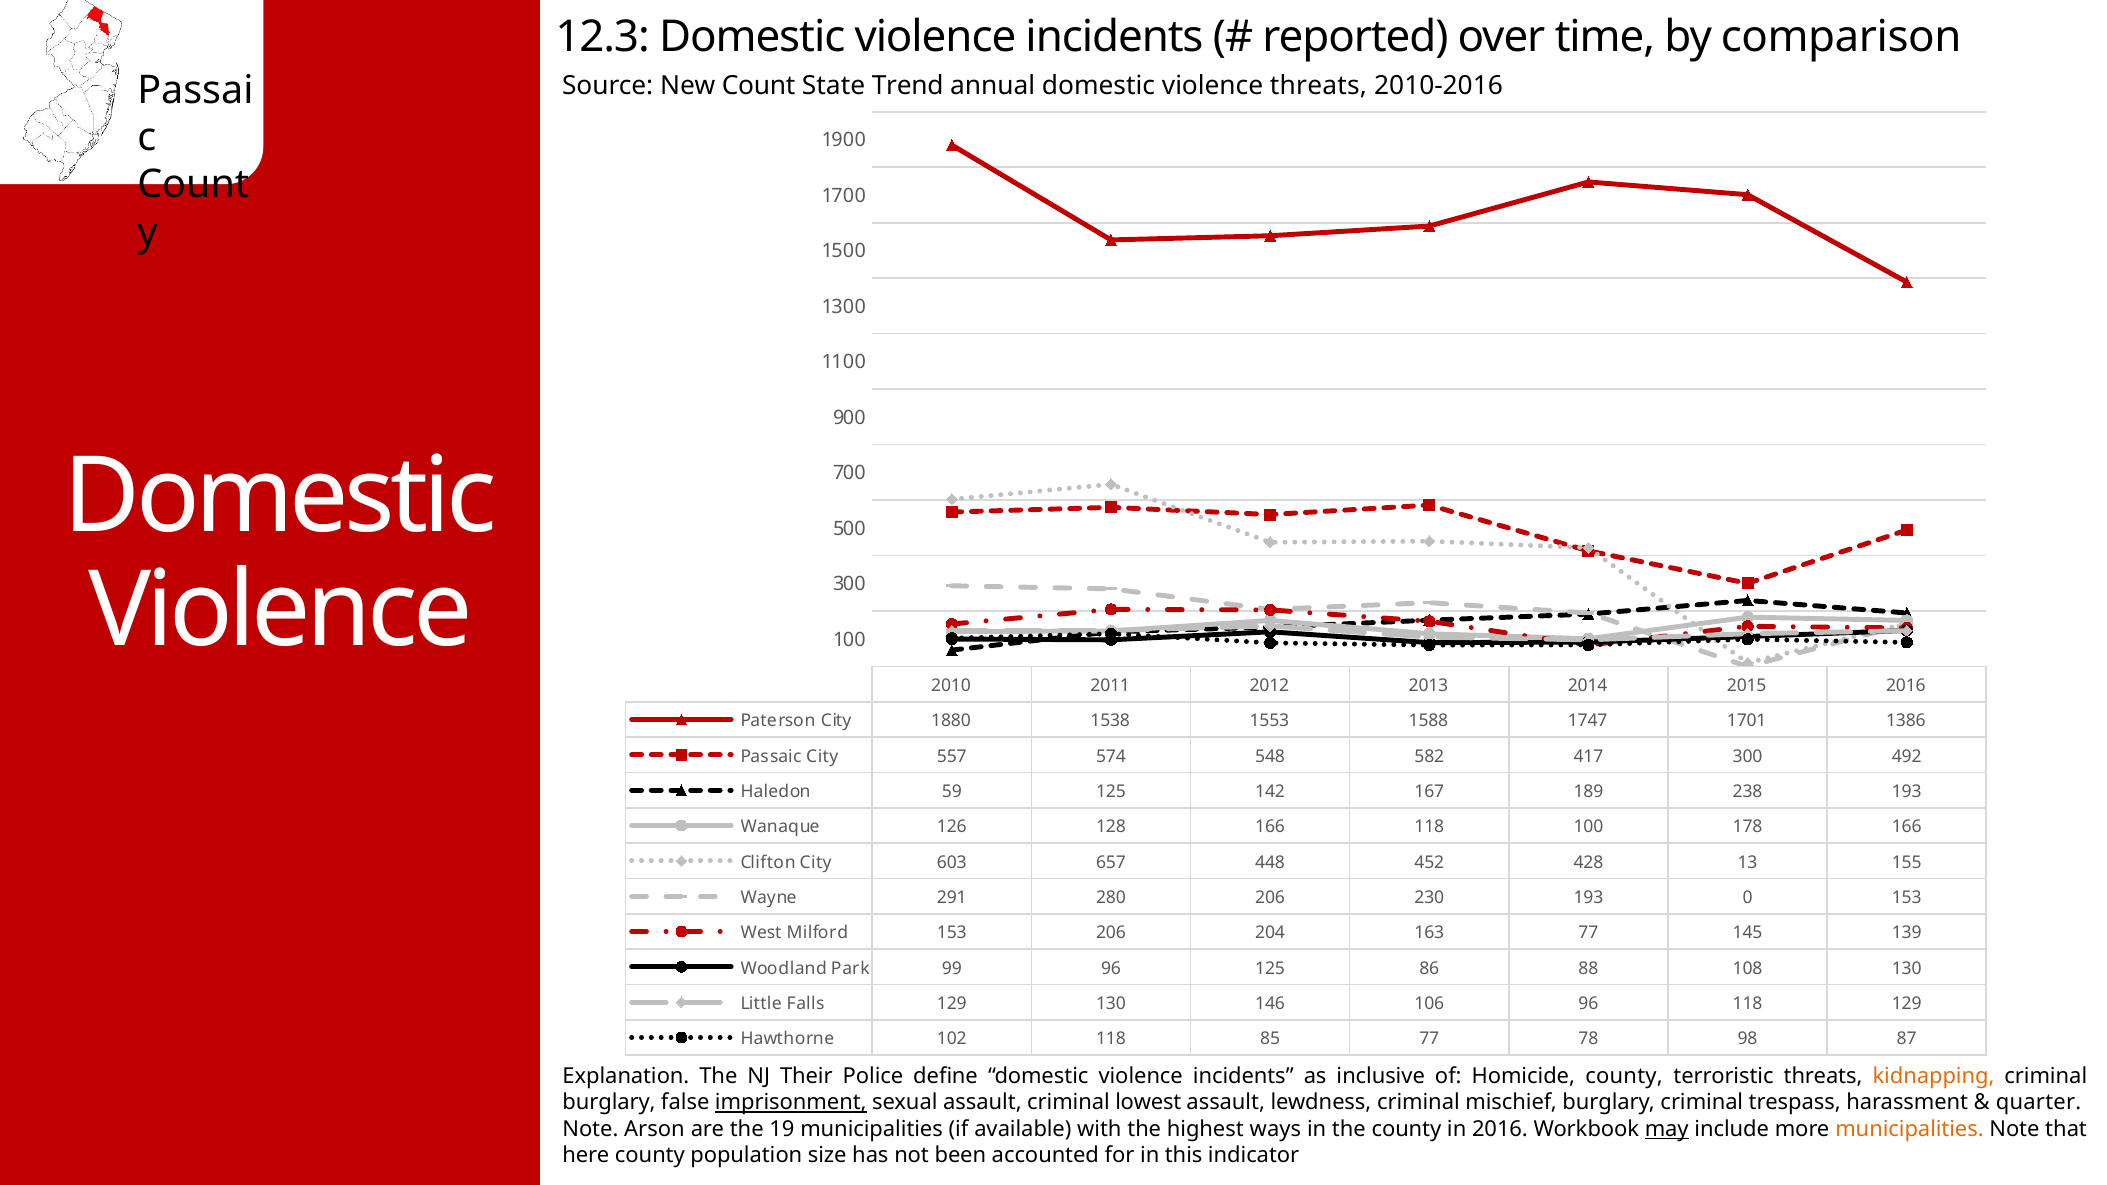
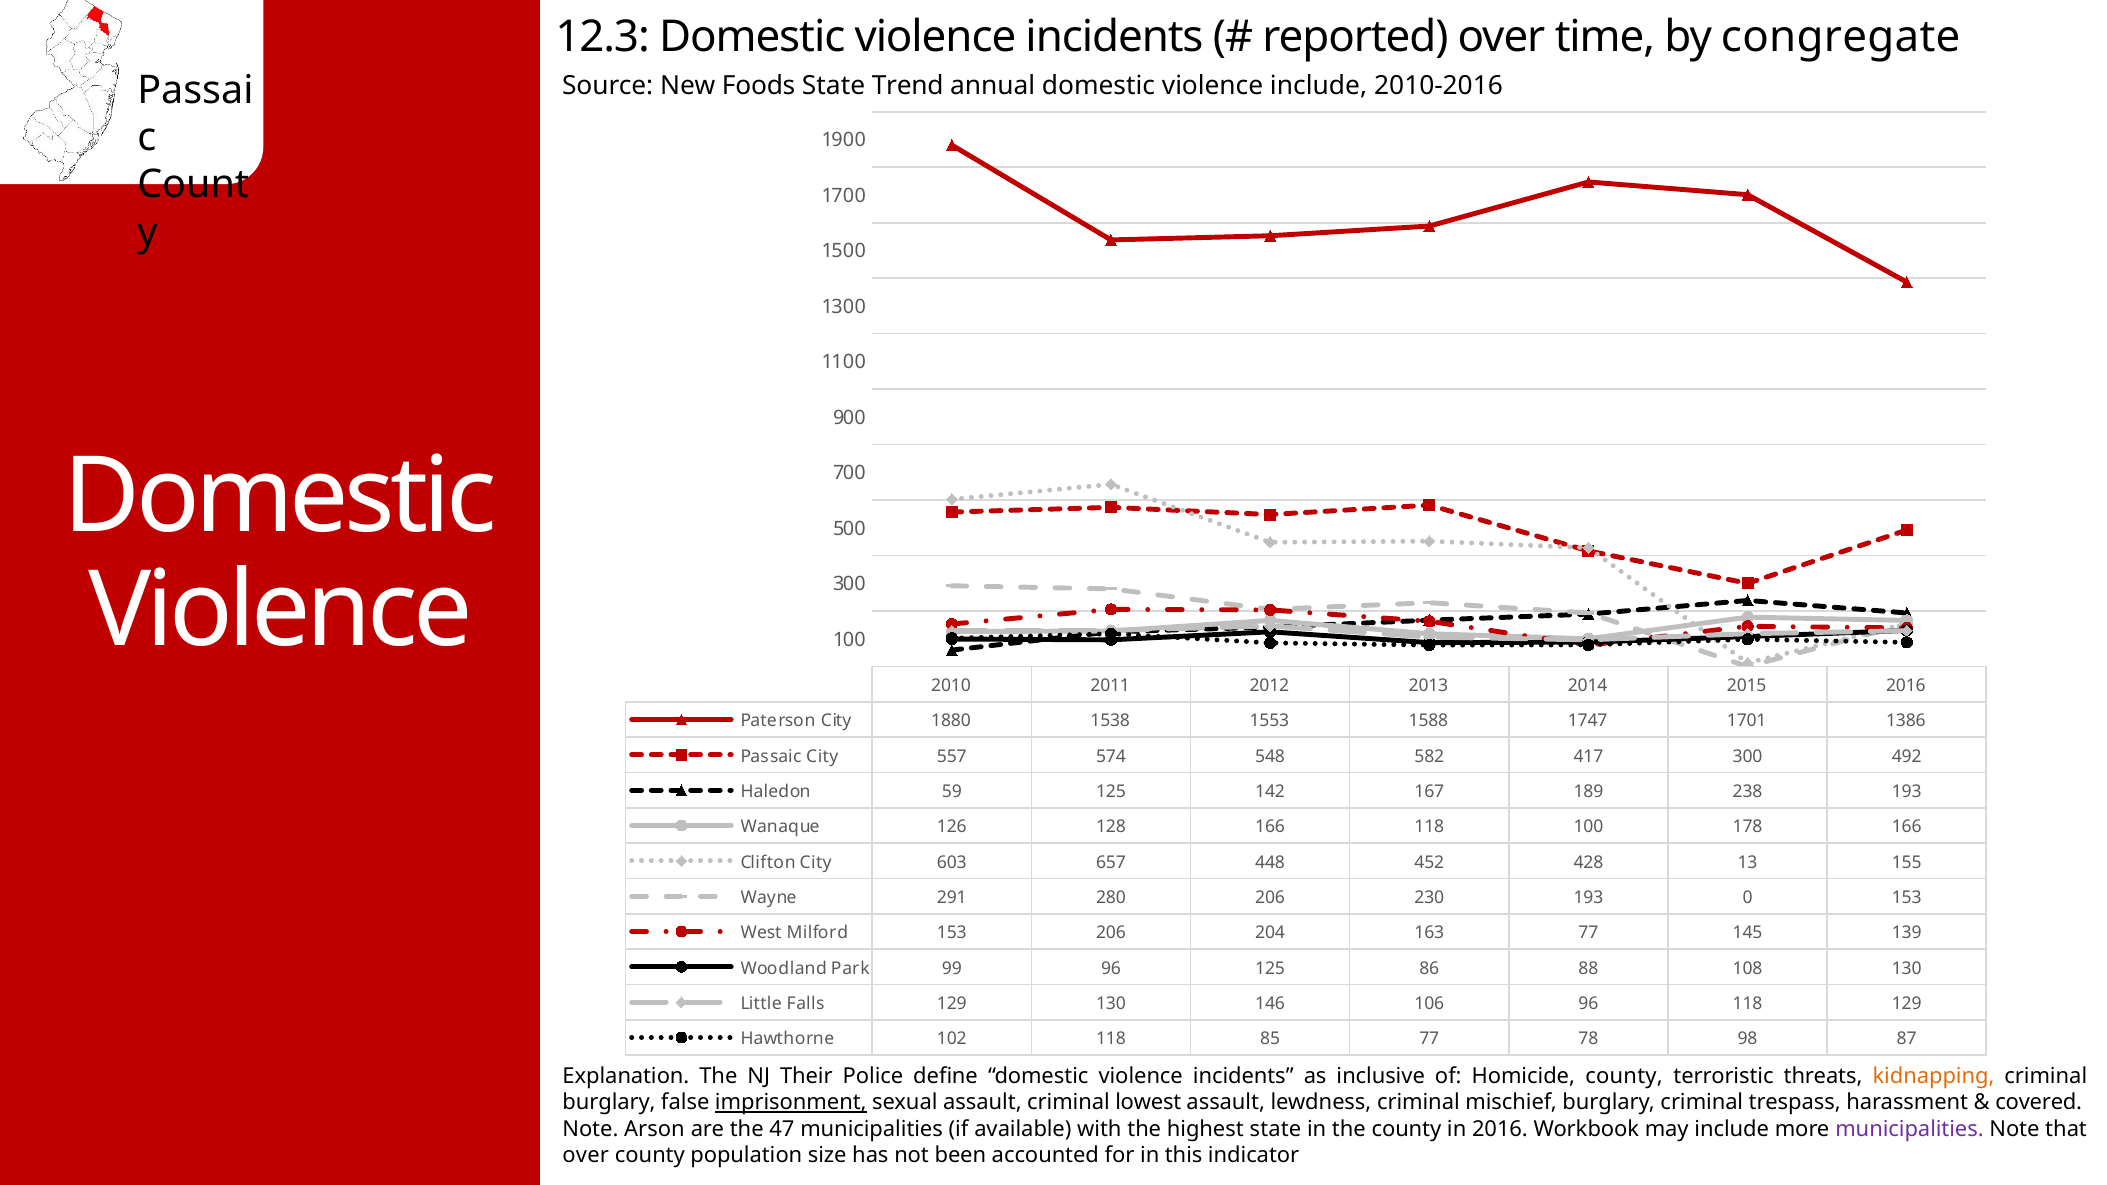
comparison: comparison -> congregate
New Count: Count -> Foods
violence threats: threats -> include
quarter: quarter -> covered
19: 19 -> 47
highest ways: ways -> state
may underline: present -> none
municipalities at (1909, 1129) colour: orange -> purple
here at (586, 1155): here -> over
